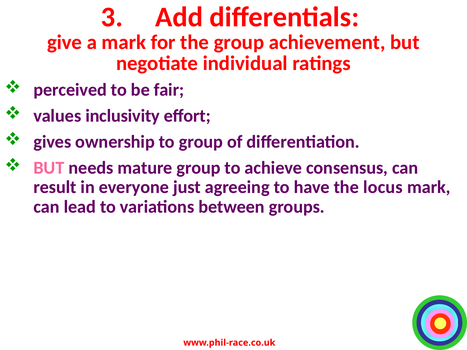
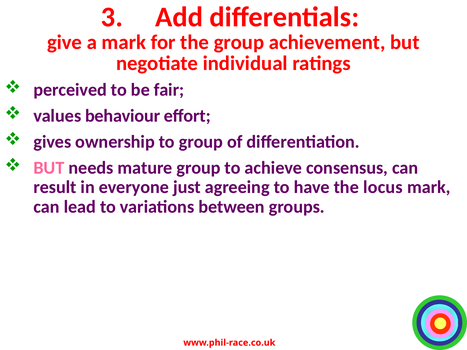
inclusivity: inclusivity -> behaviour
